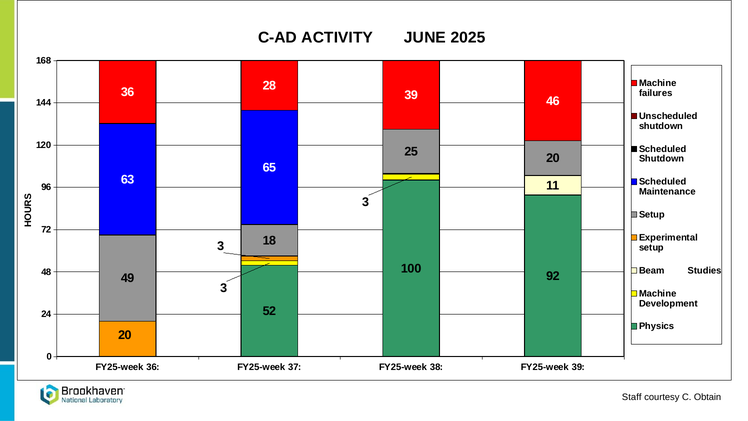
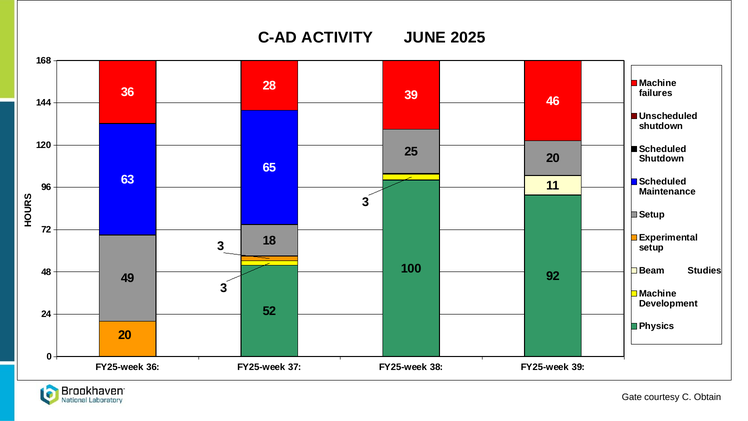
Staff: Staff -> Gate
